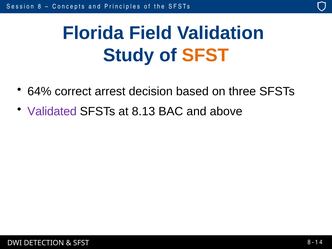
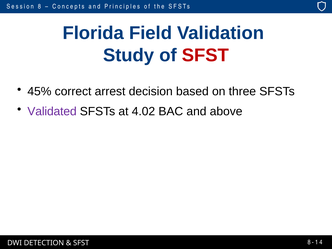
SFST at (205, 55) colour: orange -> red
64%: 64% -> 45%
8.13: 8.13 -> 4.02
